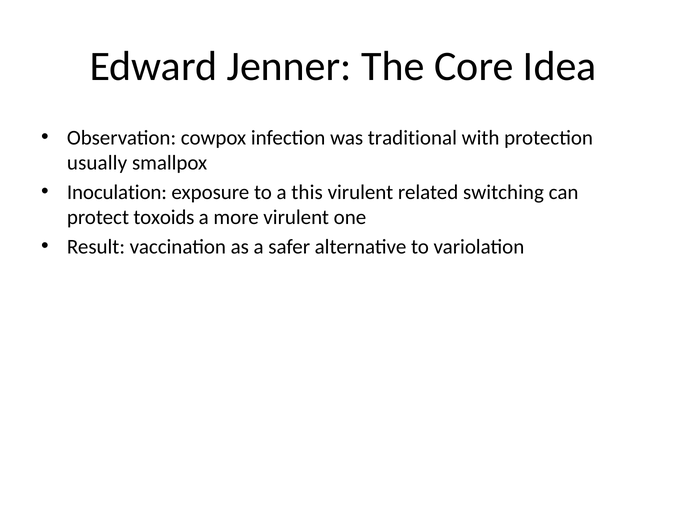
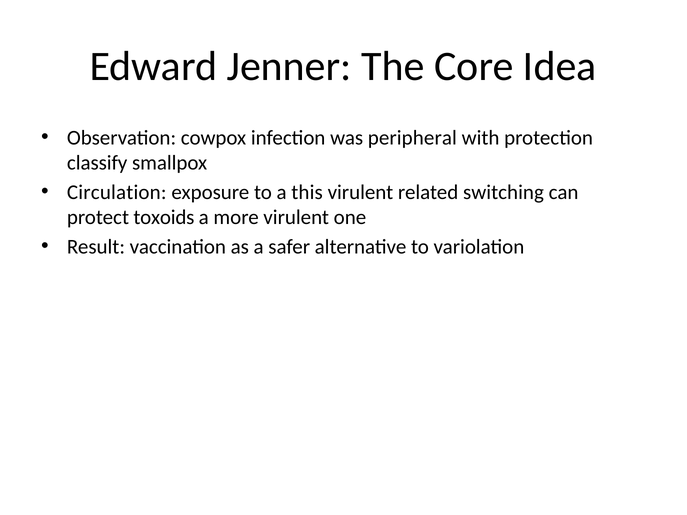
traditional: traditional -> peripheral
usually: usually -> classify
Inoculation: Inoculation -> Circulation
